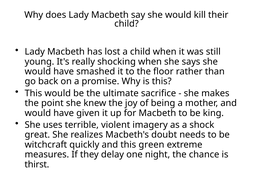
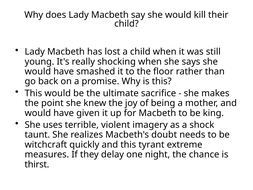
great: great -> taunt
green: green -> tyrant
